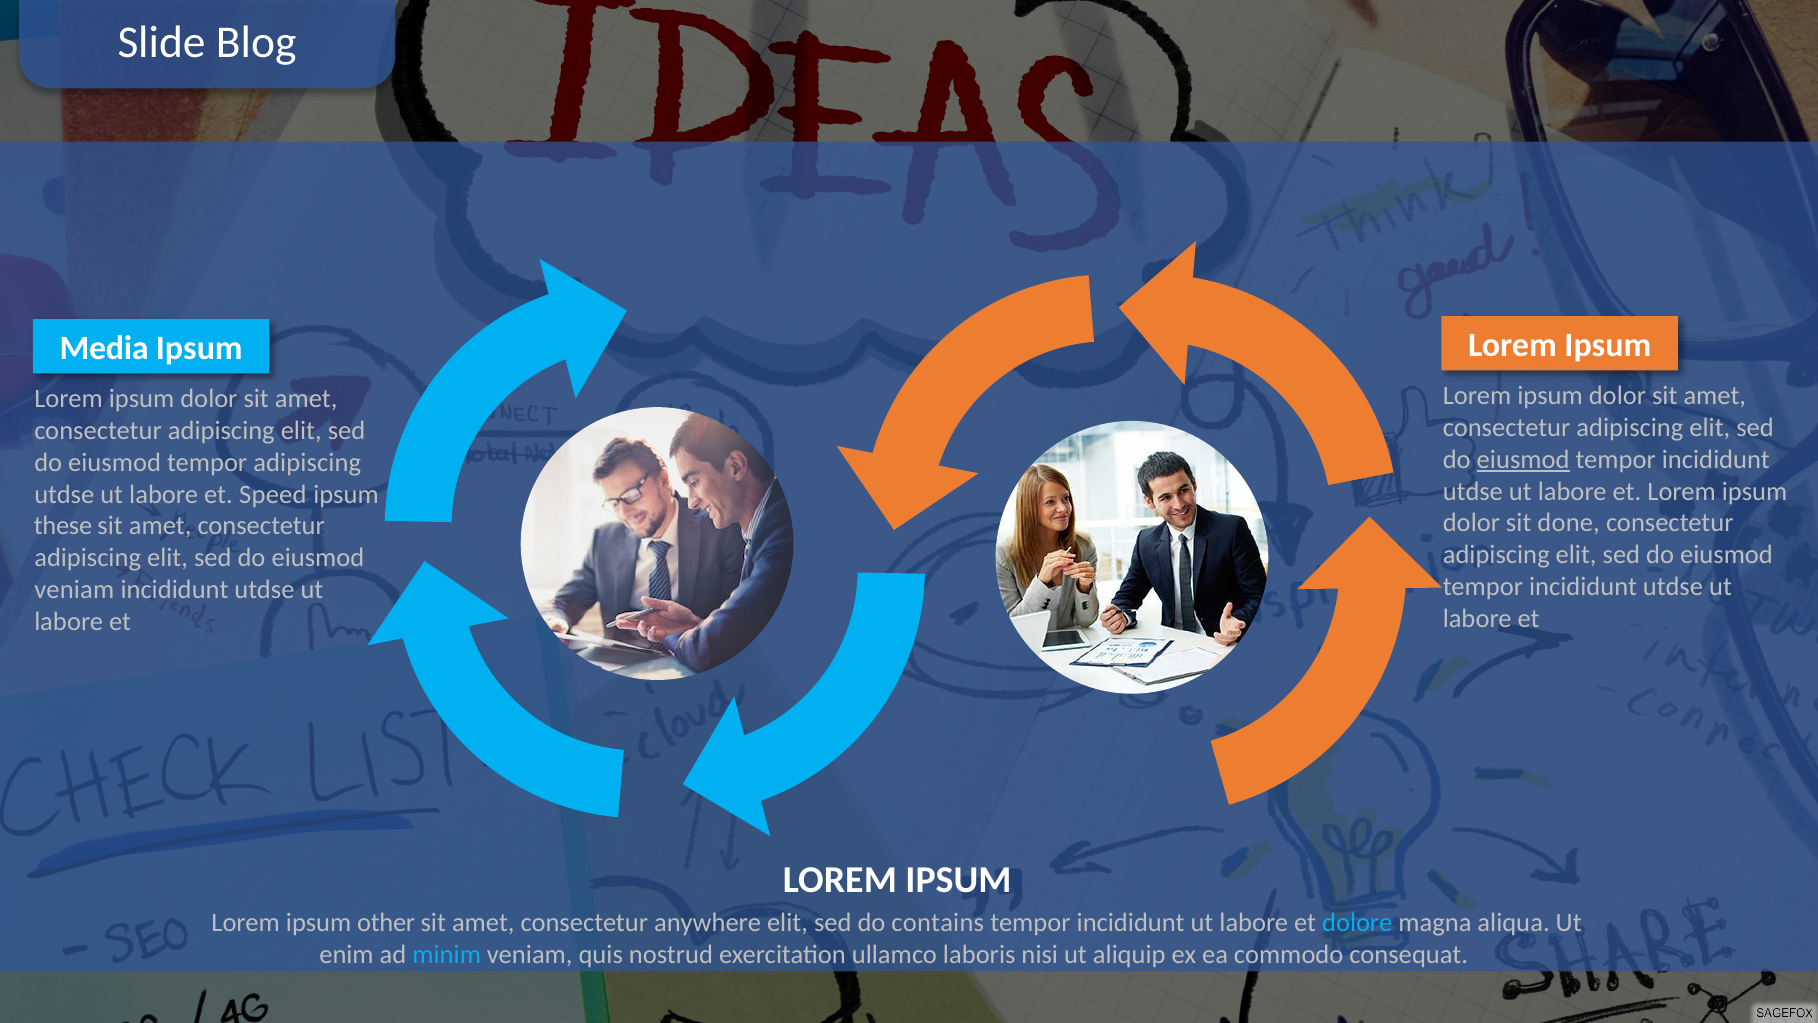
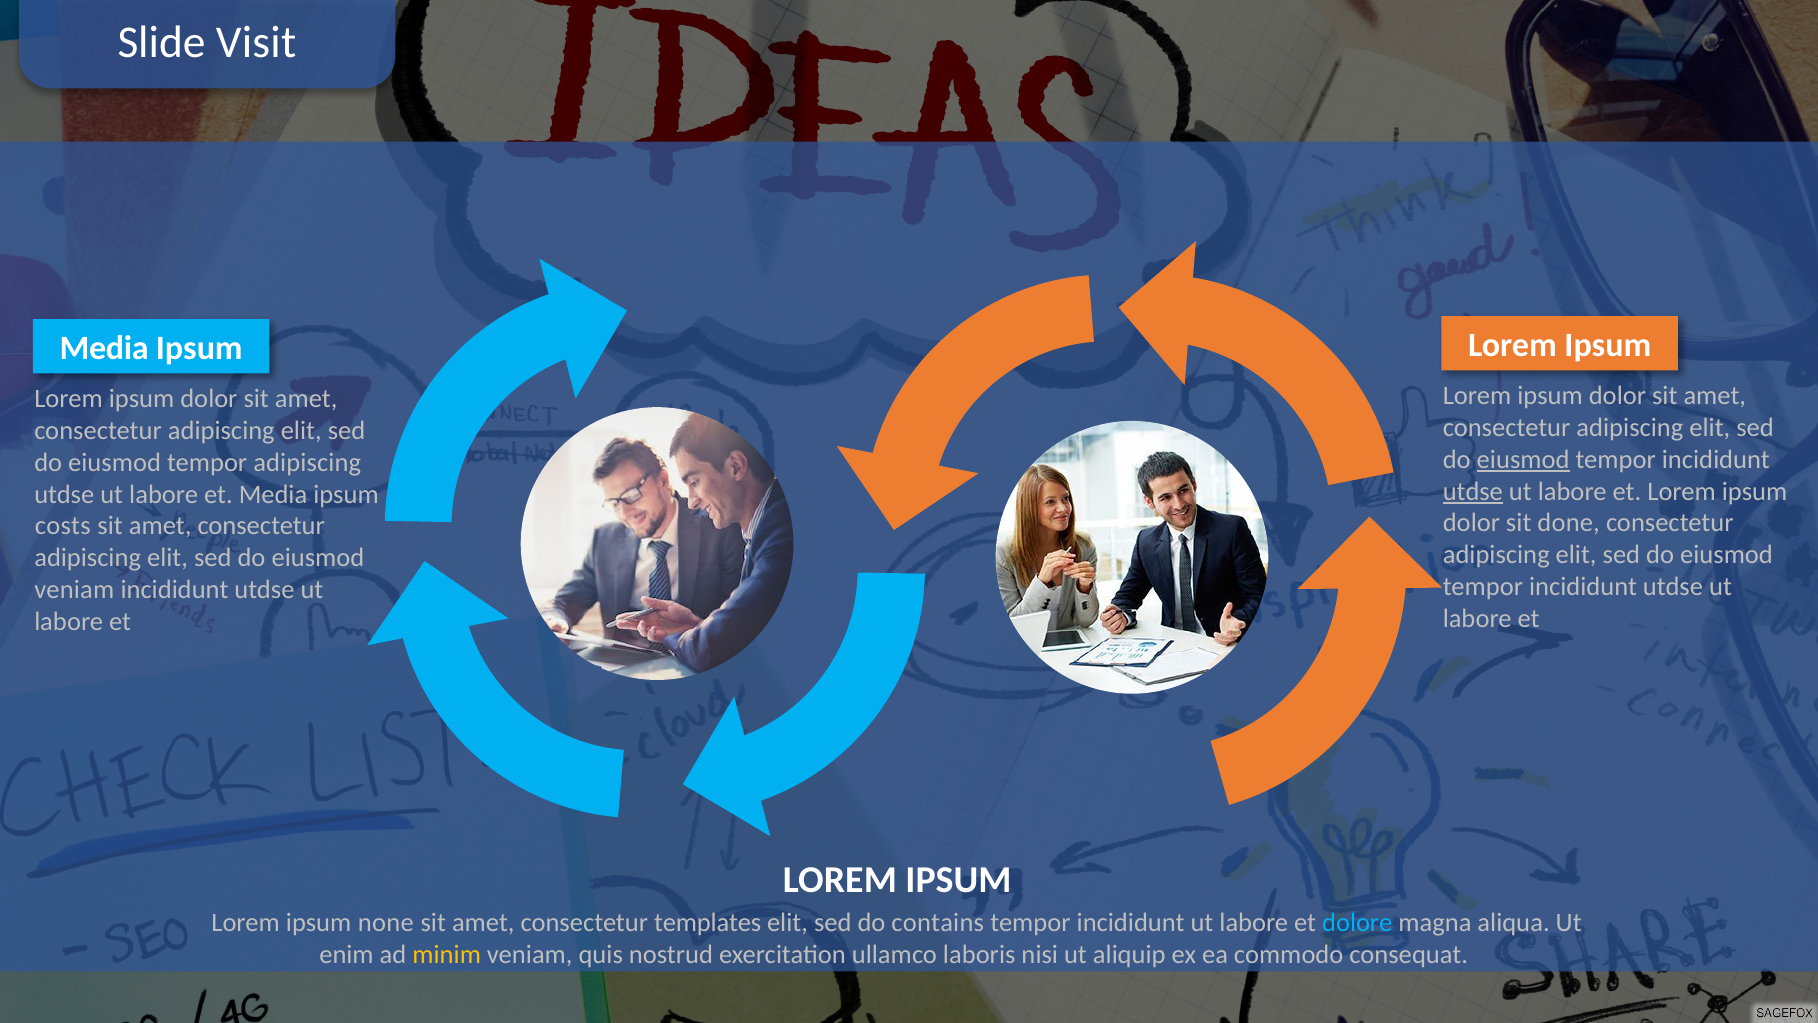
Blog: Blog -> Visit
utdse at (1473, 491) underline: none -> present
Speed at (273, 494): Speed -> Media
these: these -> costs
other: other -> none
anywhere: anywhere -> templates
minim colour: light blue -> yellow
